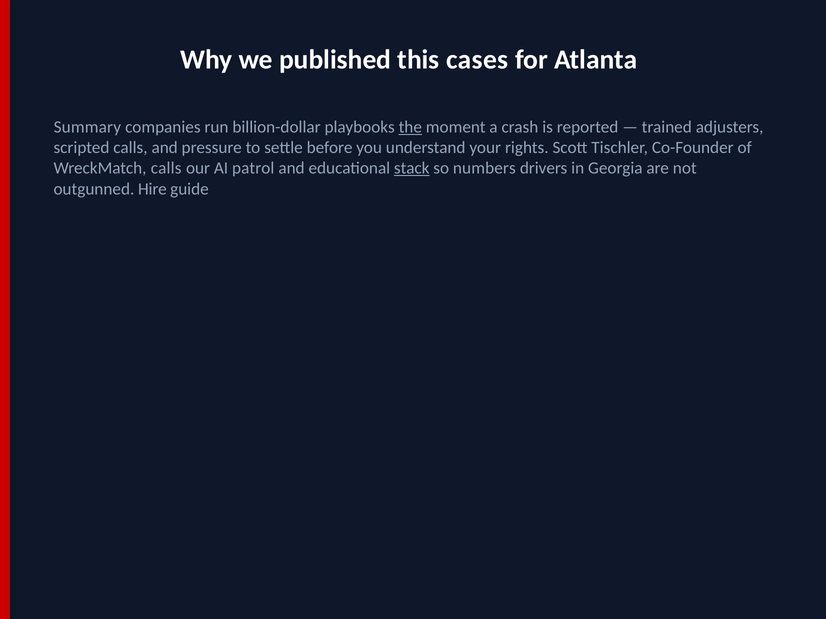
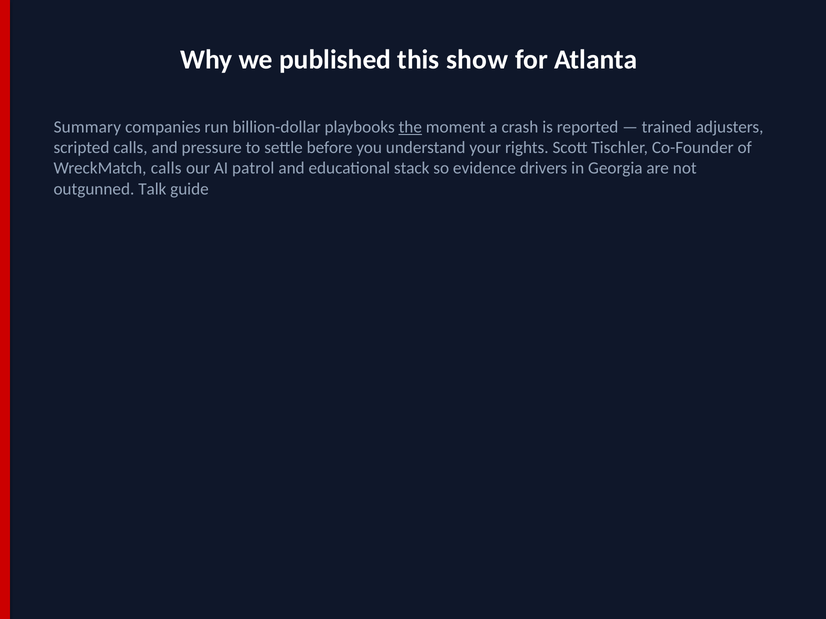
cases: cases -> show
stack underline: present -> none
numbers: numbers -> evidence
Hire: Hire -> Talk
